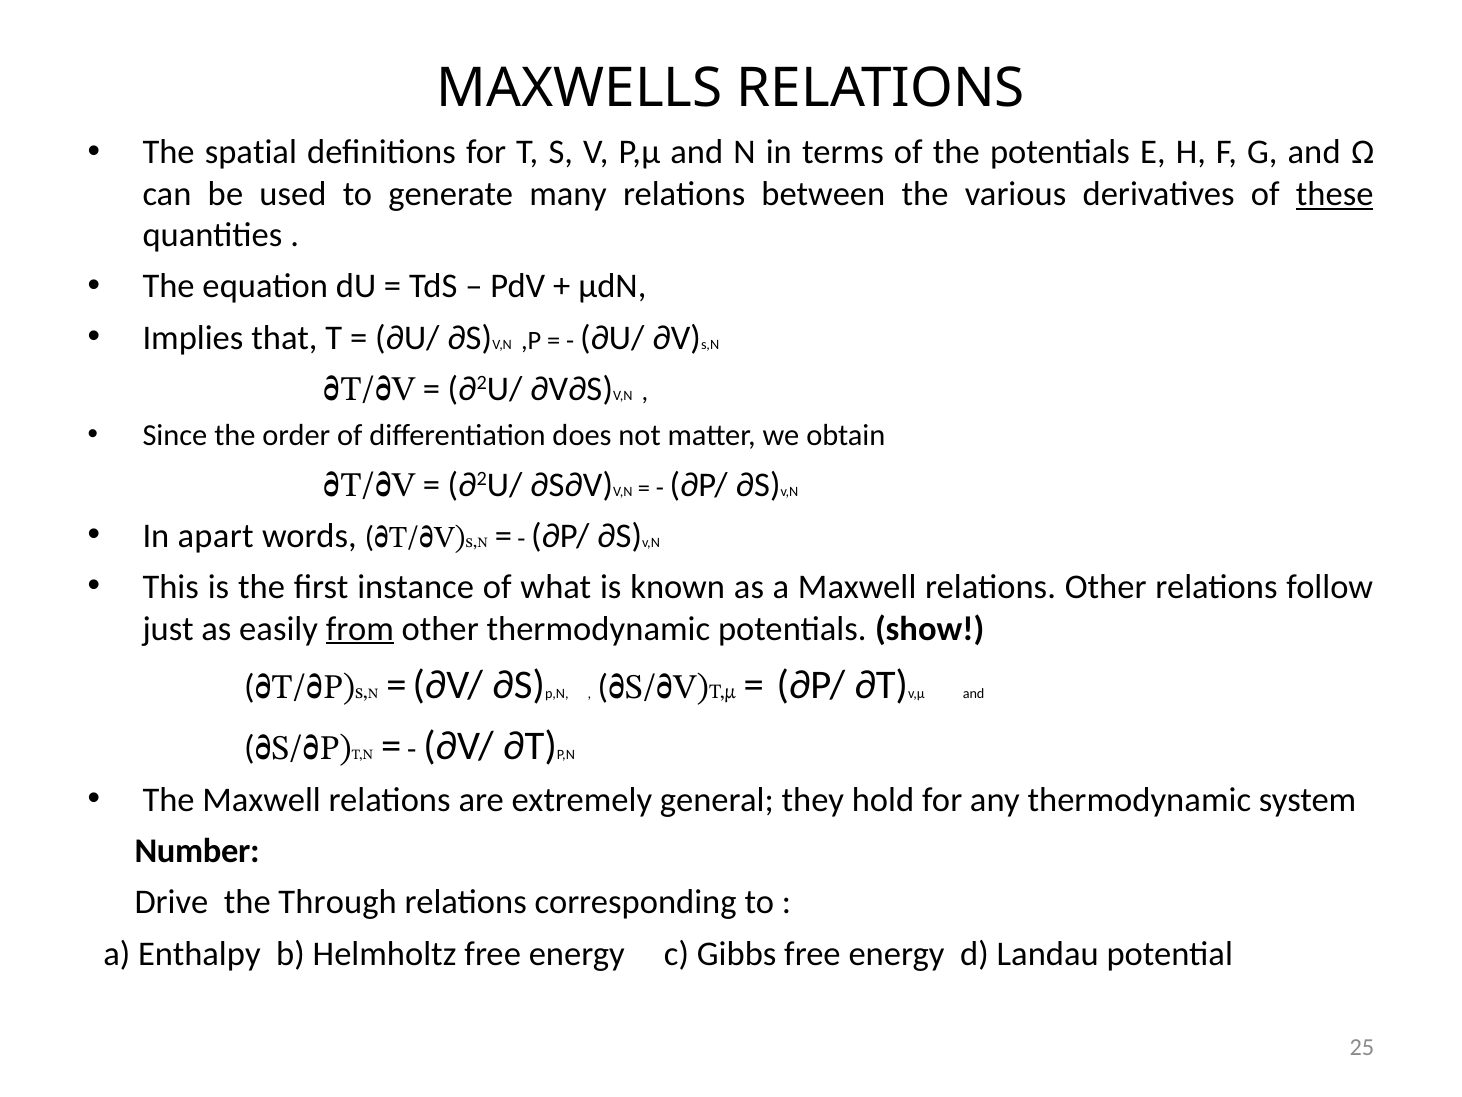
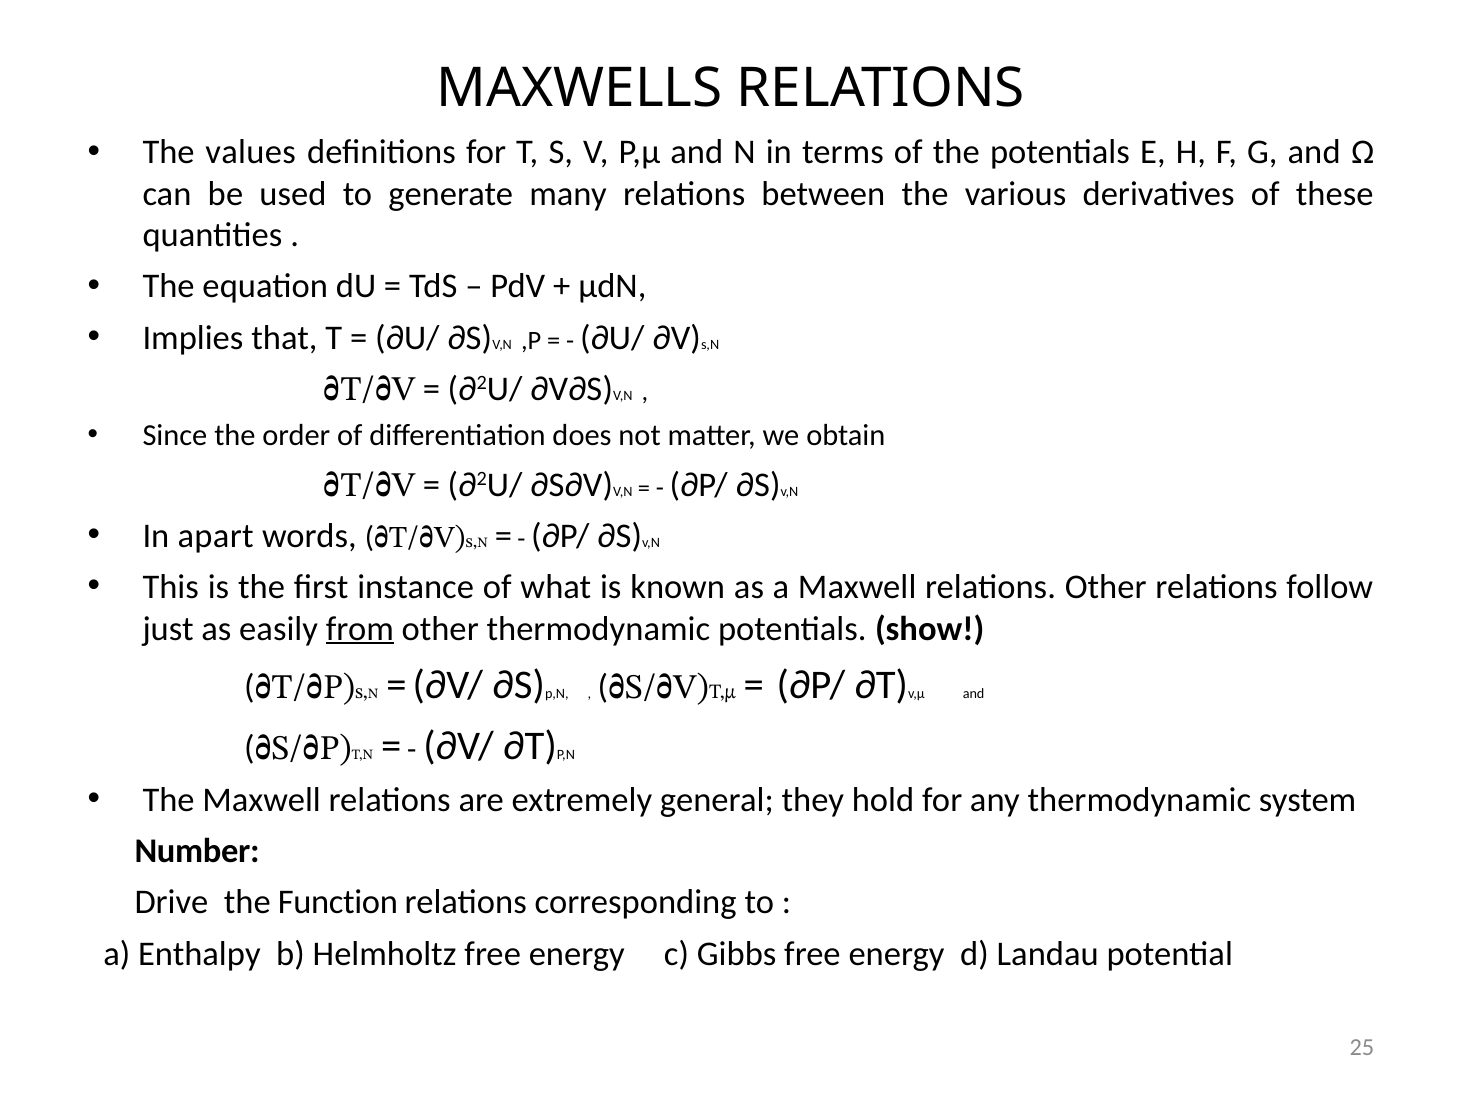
spatial: spatial -> values
these underline: present -> none
Through: Through -> Function
